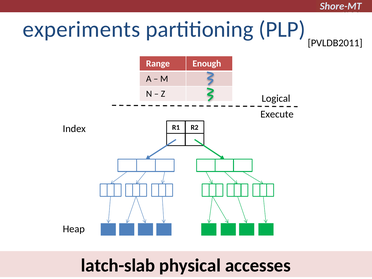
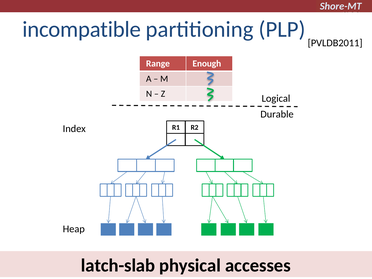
experiments: experiments -> incompatible
Execute: Execute -> Durable
